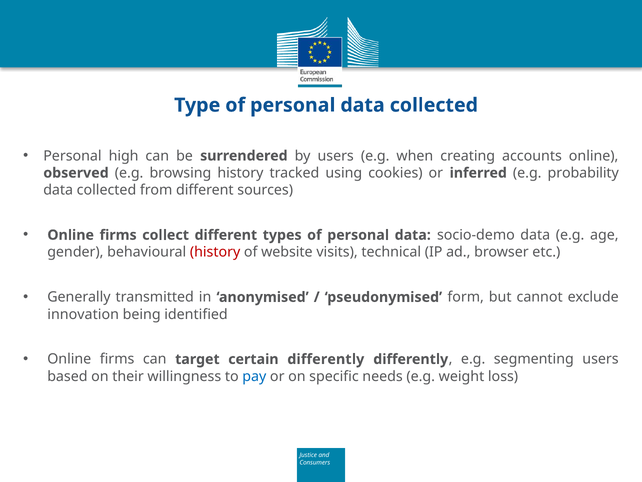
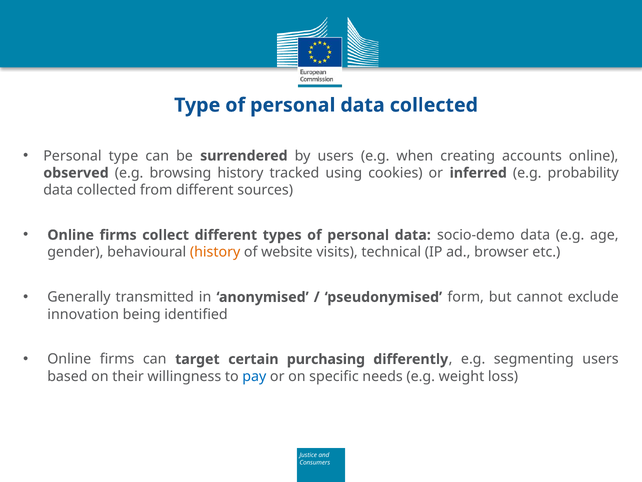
Personal high: high -> type
history at (215, 252) colour: red -> orange
certain differently: differently -> purchasing
